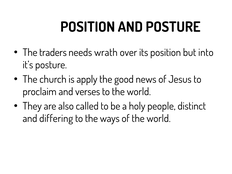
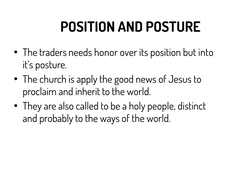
wrath: wrath -> honor
verses: verses -> inherit
differing: differing -> probably
